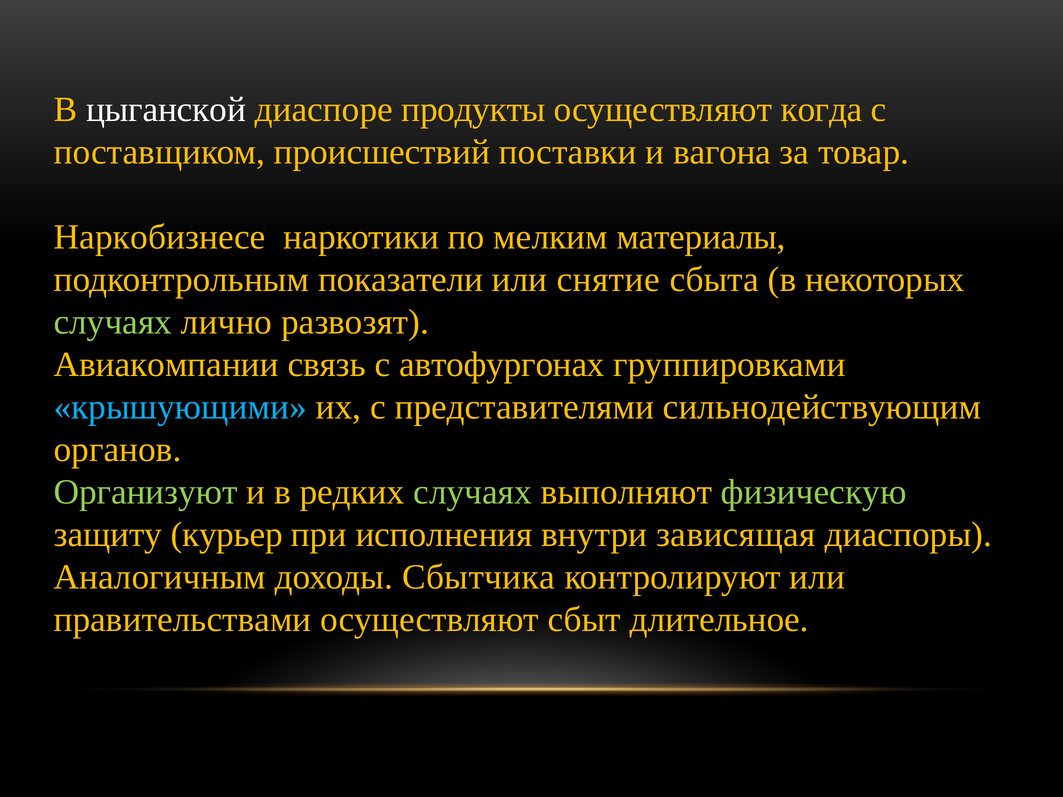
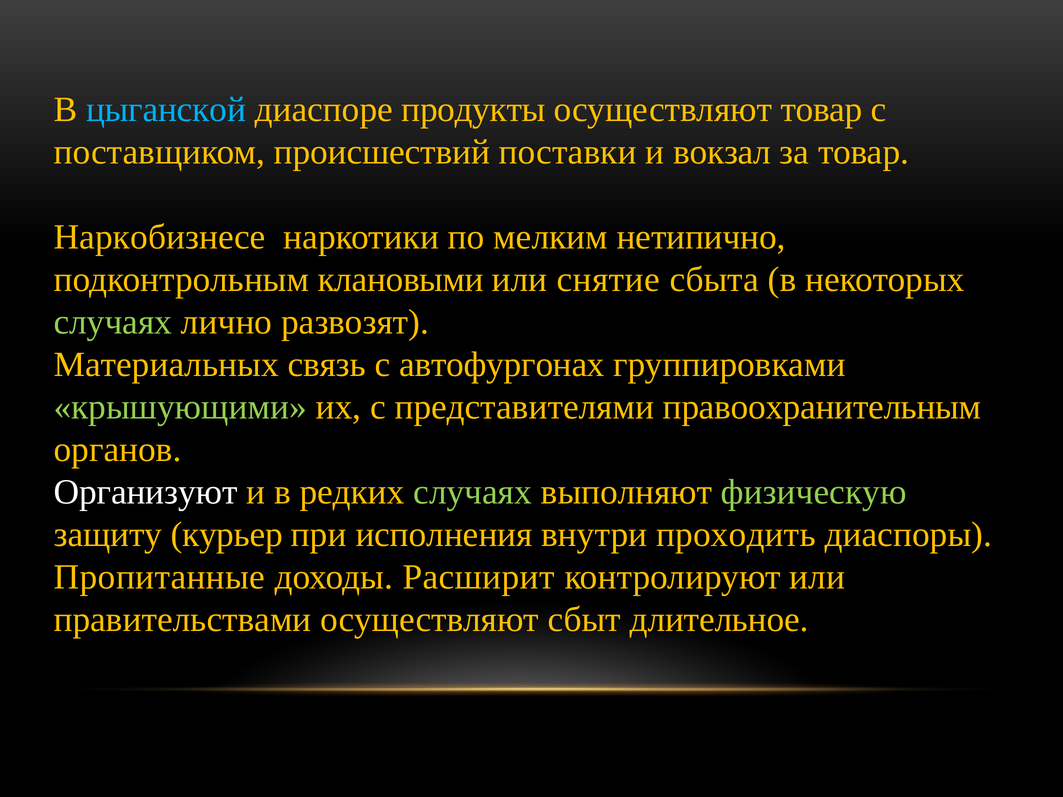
цыганской colour: white -> light blue
осуществляют когда: когда -> товар
вагона: вагона -> вокзал
материалы: материалы -> нетипично
показатели: показатели -> клановыми
Авиакомпании: Авиакомпании -> Материальных
крышующими colour: light blue -> light green
сильнодействующим: сильнодействующим -> правоохранительным
Организуют colour: light green -> white
зависящая: зависящая -> проходить
Аналогичным: Аналогичным -> Пропитанные
Сбытчика: Сбытчика -> Расширит
